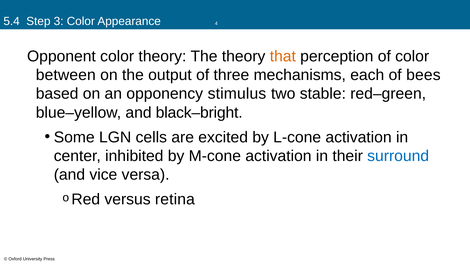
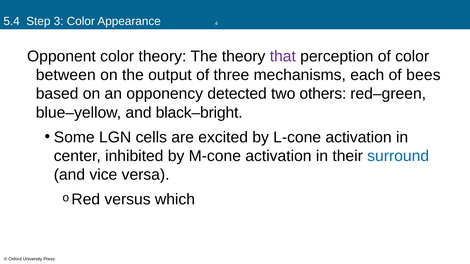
that colour: orange -> purple
stimulus: stimulus -> detected
stable: stable -> others
retina: retina -> which
